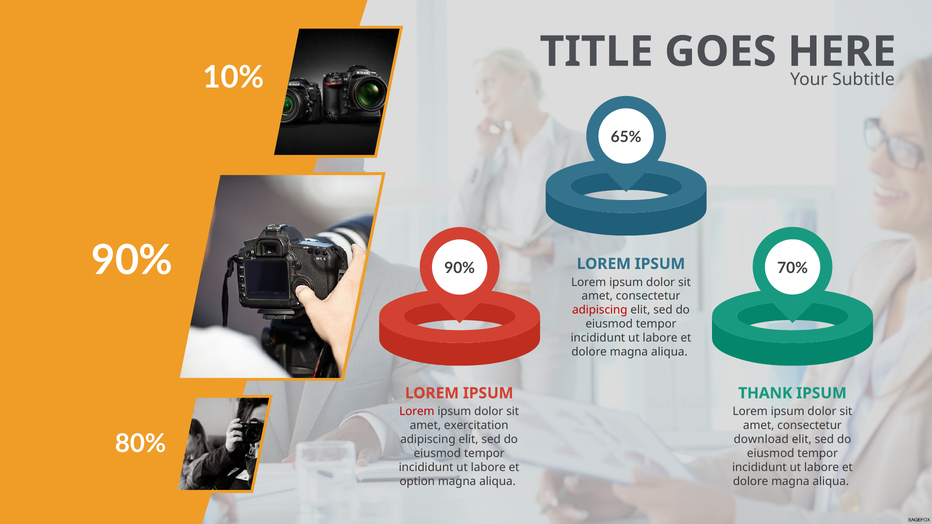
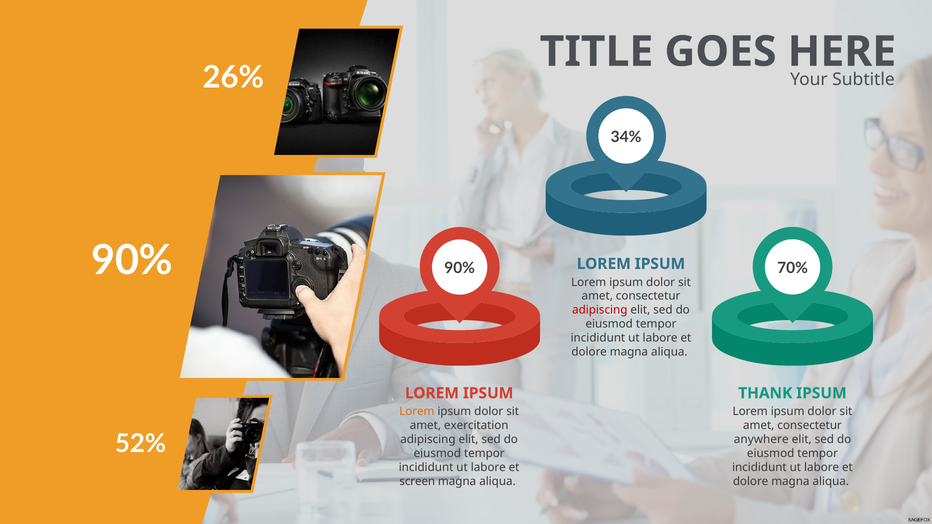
10%: 10% -> 26%
65%: 65% -> 34%
Lorem at (417, 412) colour: red -> orange
80%: 80% -> 52%
download: download -> anywhere
option: option -> screen
